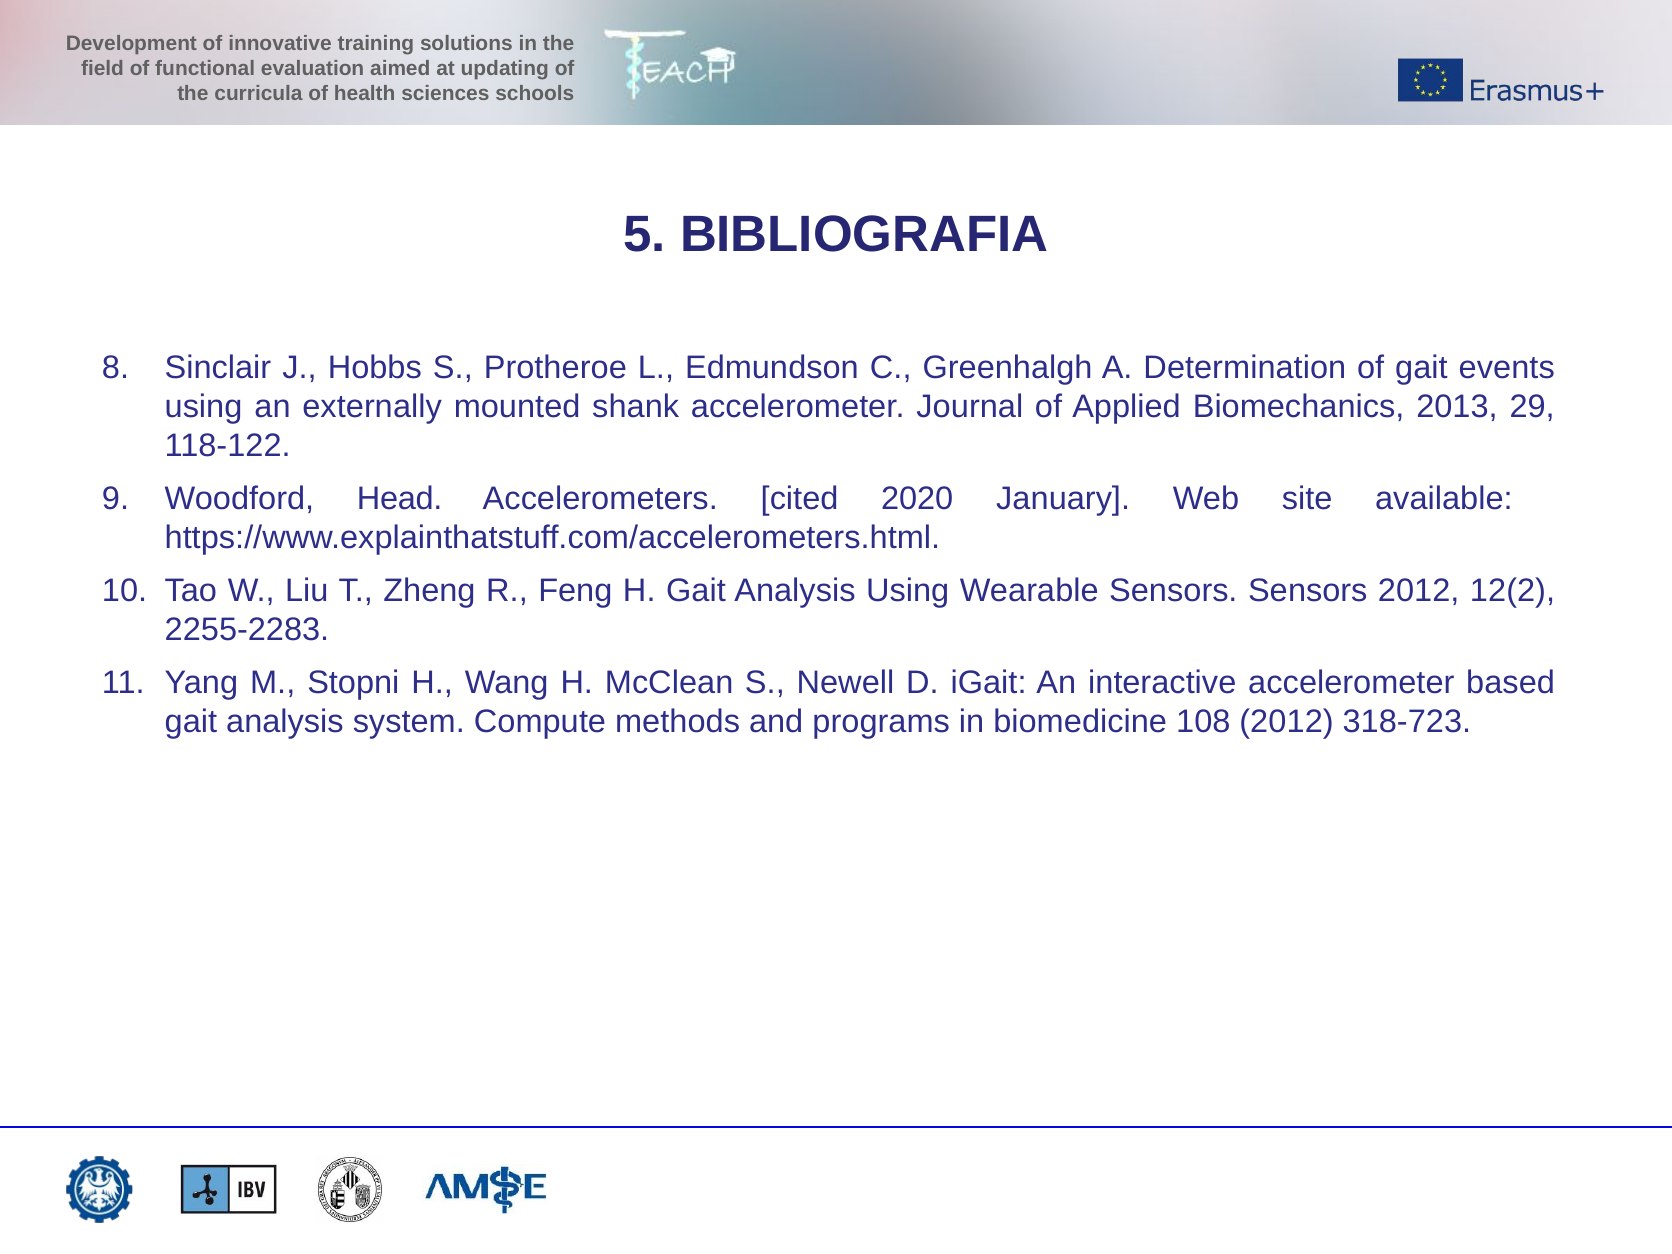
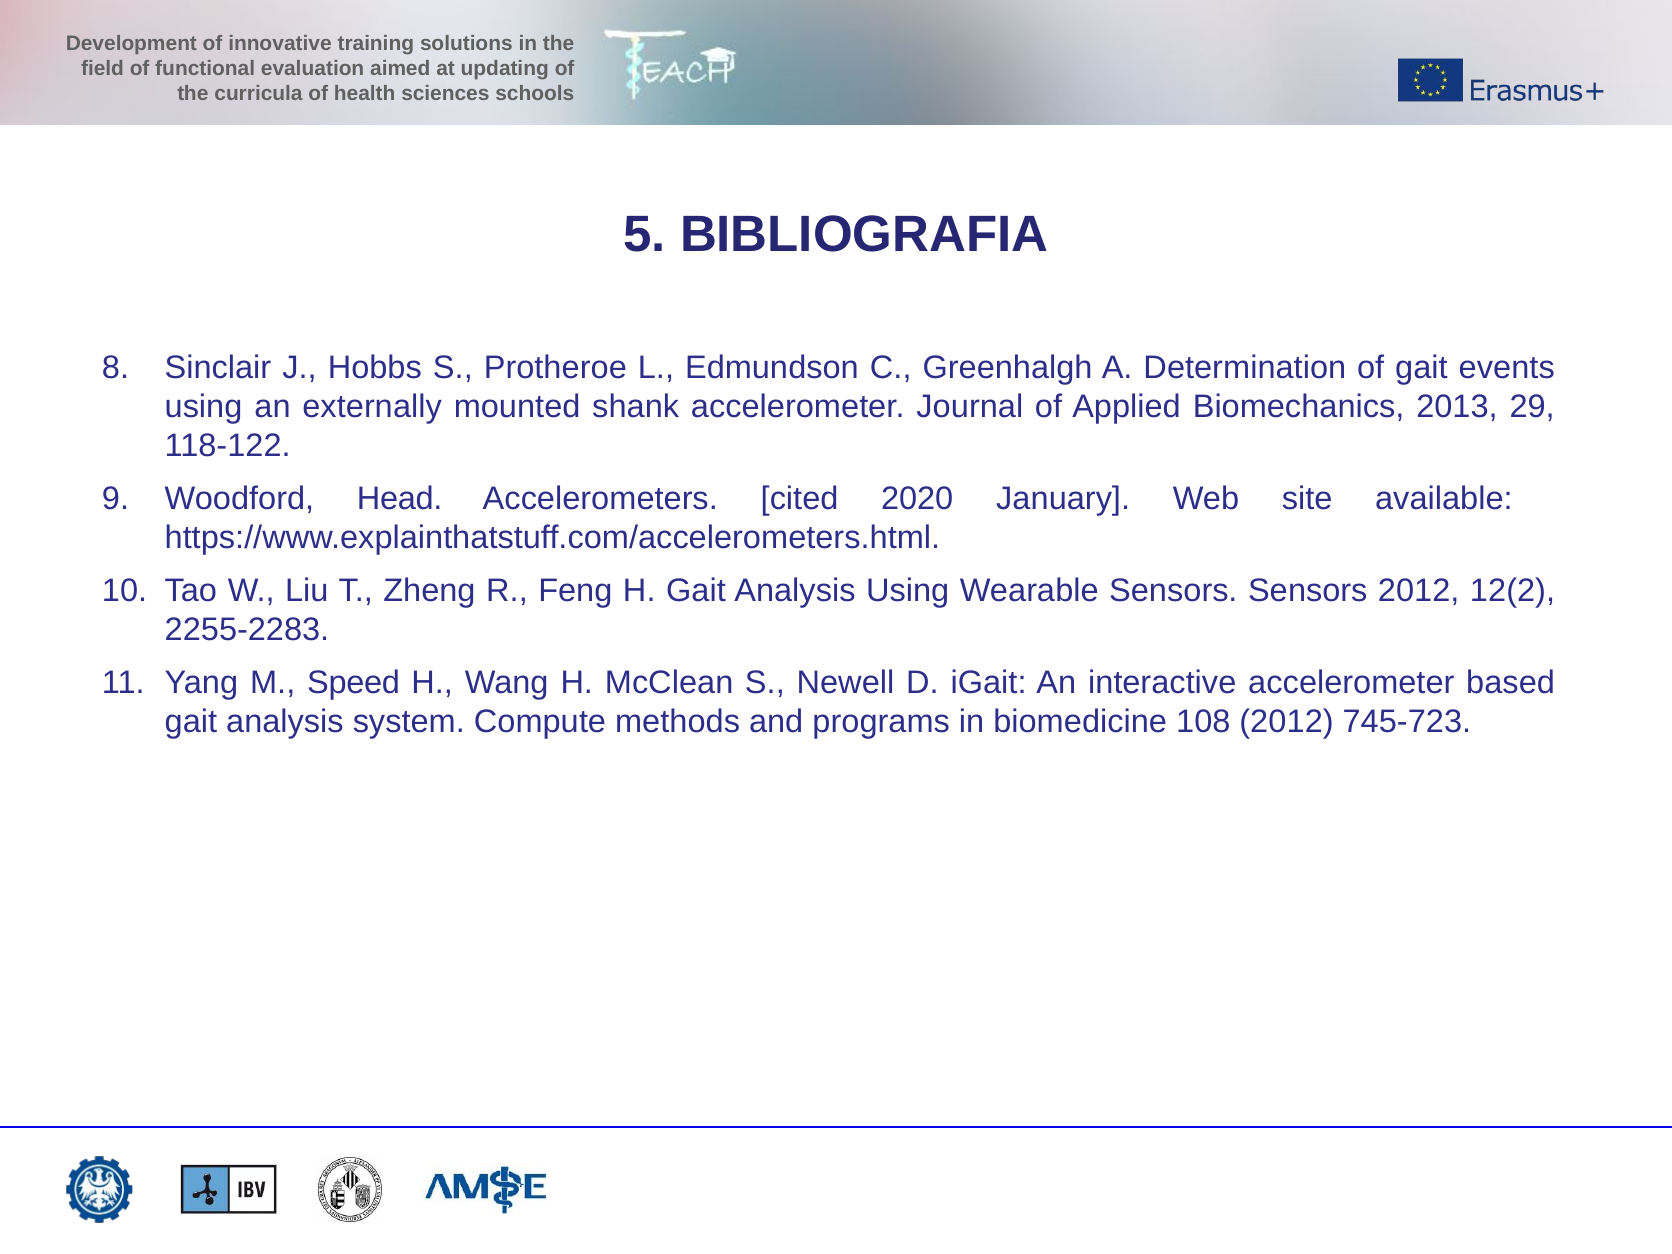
Stopni: Stopni -> Speed
318-723: 318-723 -> 745-723
